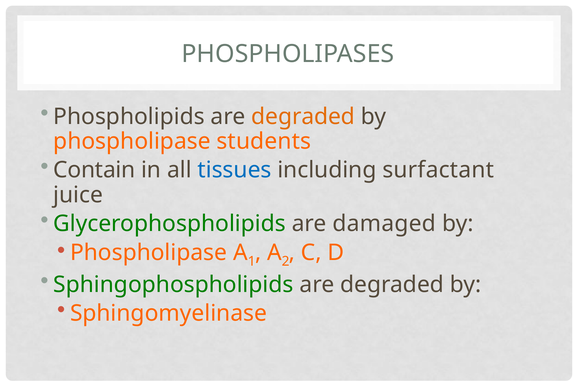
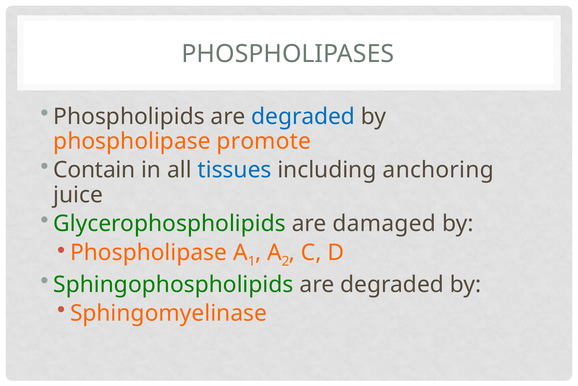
degraded at (303, 116) colour: orange -> blue
students: students -> promote
surfactant: surfactant -> anchoring
